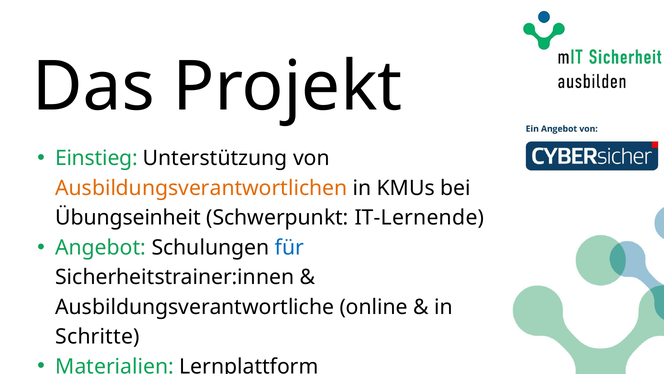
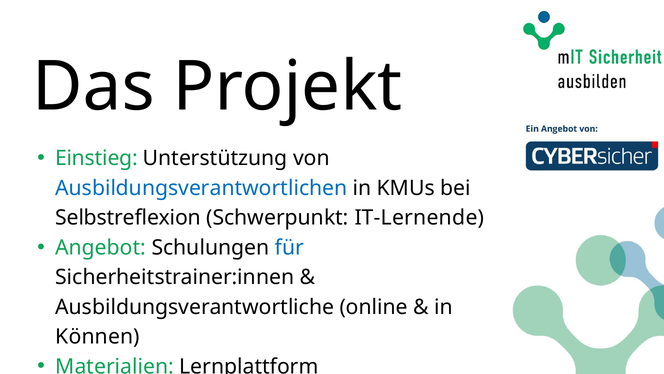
Ausbildungsverantwortlichen colour: orange -> blue
Übungseinheit: Übungseinheit -> Selbstreflexion
Schritte: Schritte -> Können
